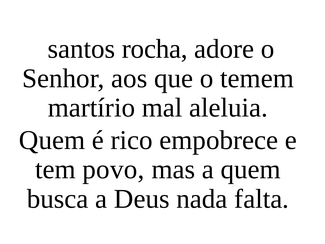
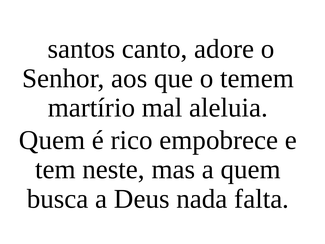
rocha: rocha -> canto
povo: povo -> neste
